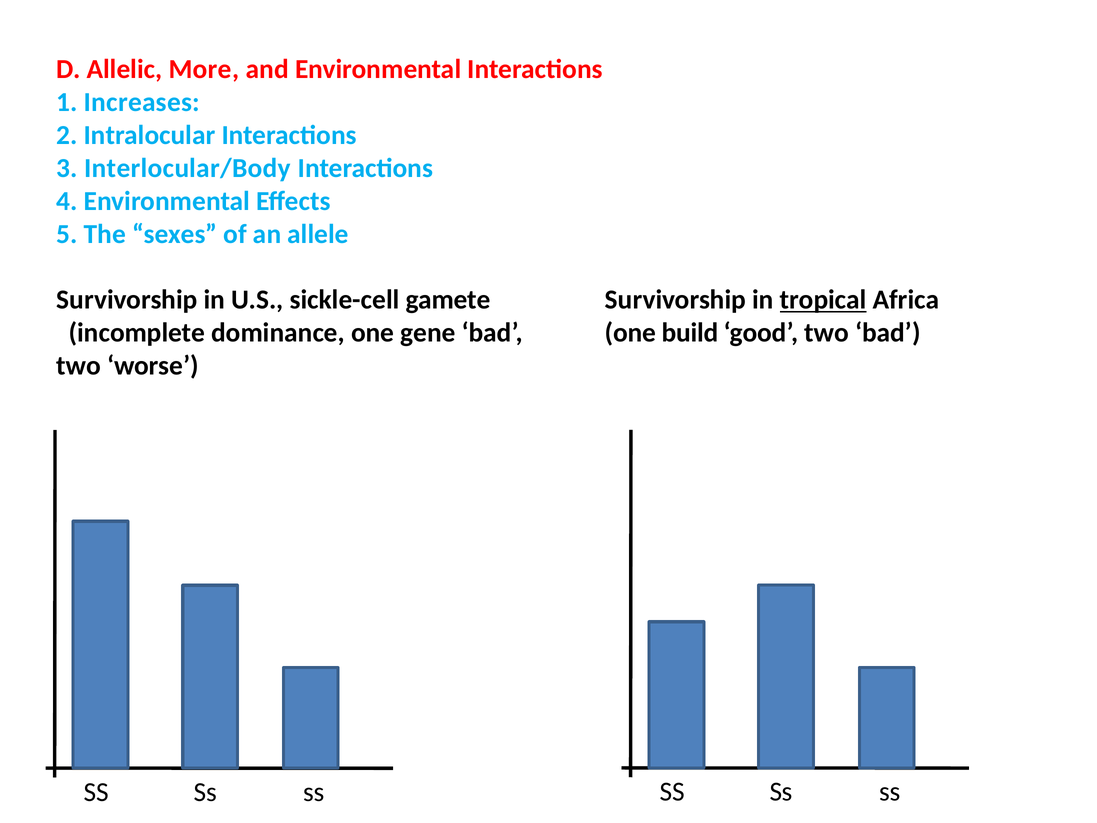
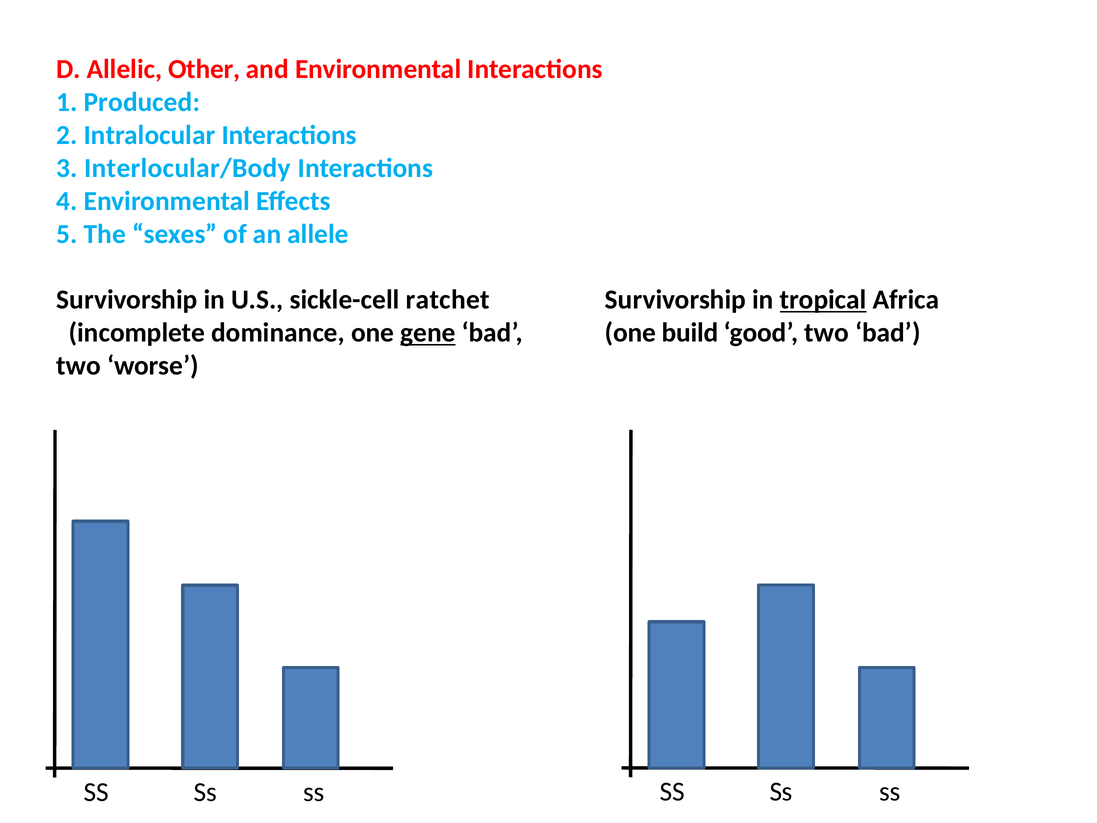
More: More -> Other
Increases: Increases -> Produced
gamete: gamete -> ratchet
gene underline: none -> present
